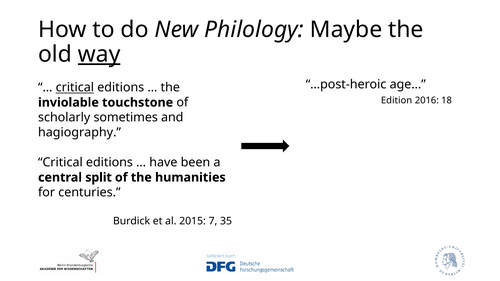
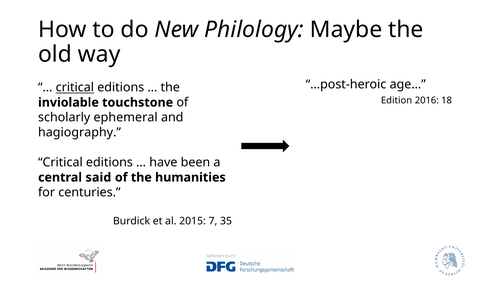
way underline: present -> none
sometimes: sometimes -> ephemeral
split: split -> said
